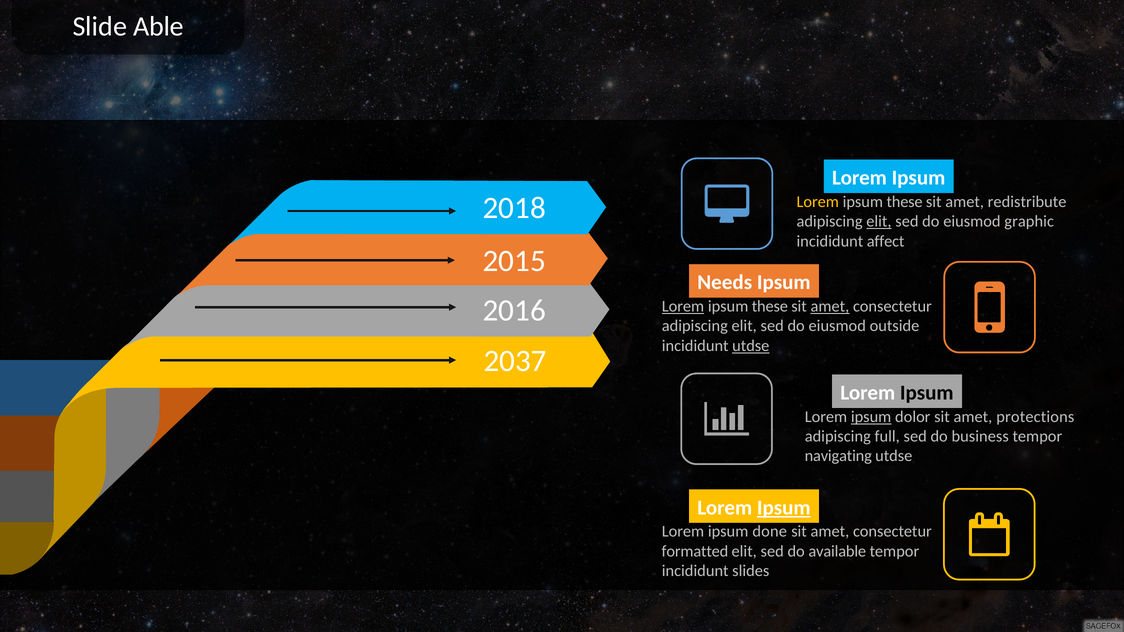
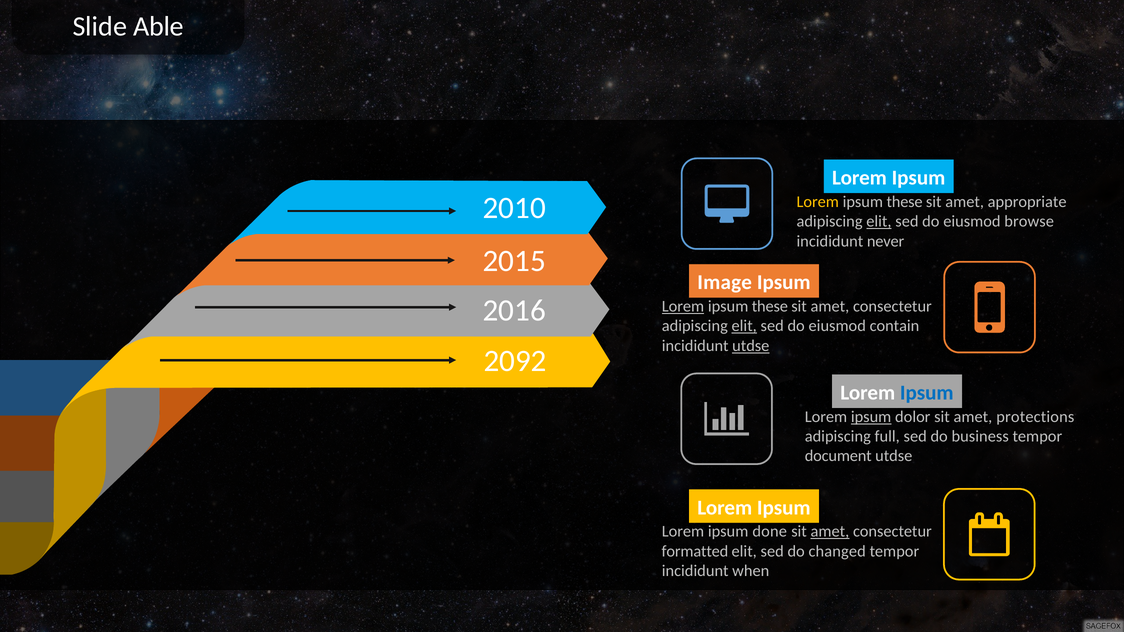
redistribute: redistribute -> appropriate
2018: 2018 -> 2010
graphic: graphic -> browse
affect: affect -> never
Needs: Needs -> Image
amet at (830, 307) underline: present -> none
elit at (744, 326) underline: none -> present
outside: outside -> contain
2037: 2037 -> 2092
Ipsum at (927, 393) colour: black -> blue
navigating: navigating -> document
Ipsum at (784, 508) underline: present -> none
amet at (830, 532) underline: none -> present
available: available -> changed
slides: slides -> when
